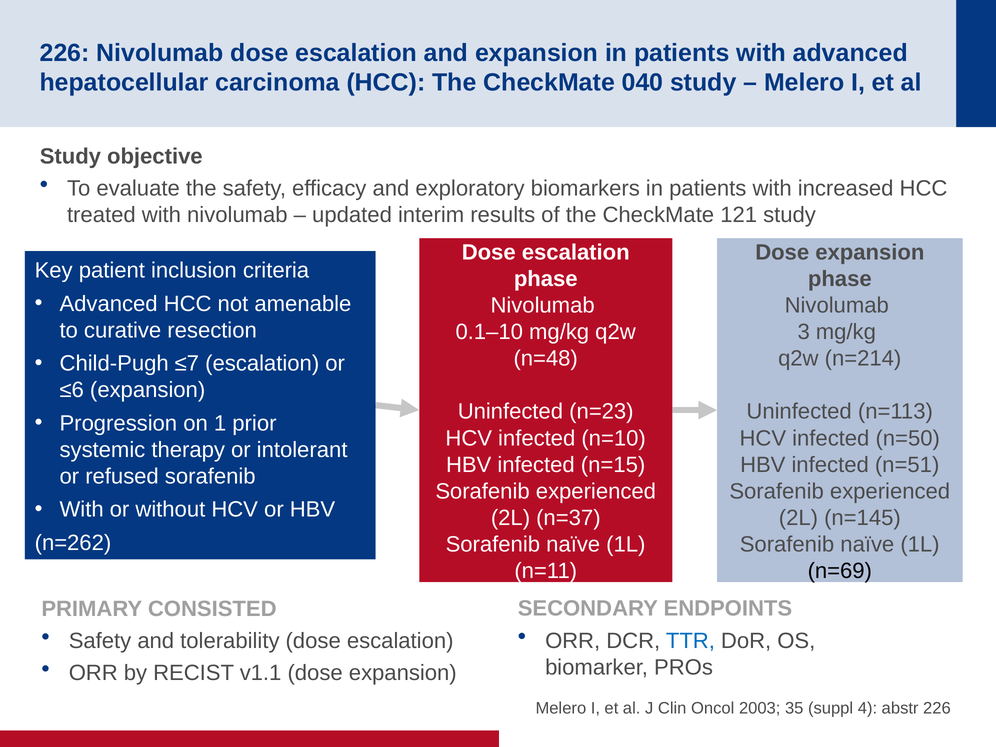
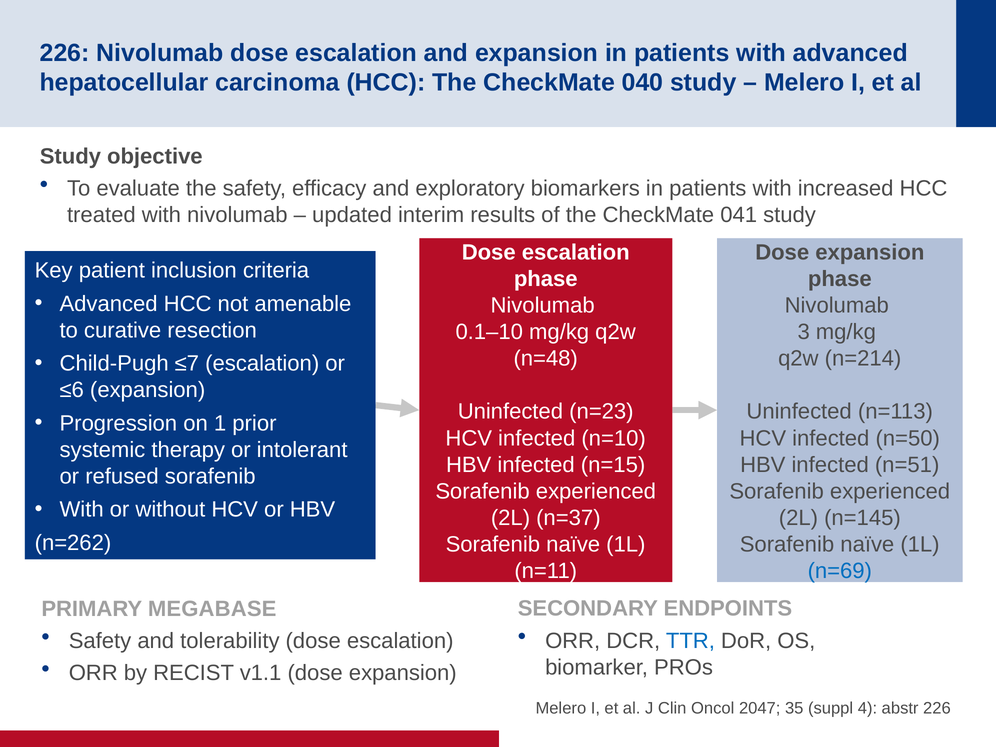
121: 121 -> 041
n=69 colour: black -> blue
CONSISTED: CONSISTED -> MEGABASE
2003: 2003 -> 2047
